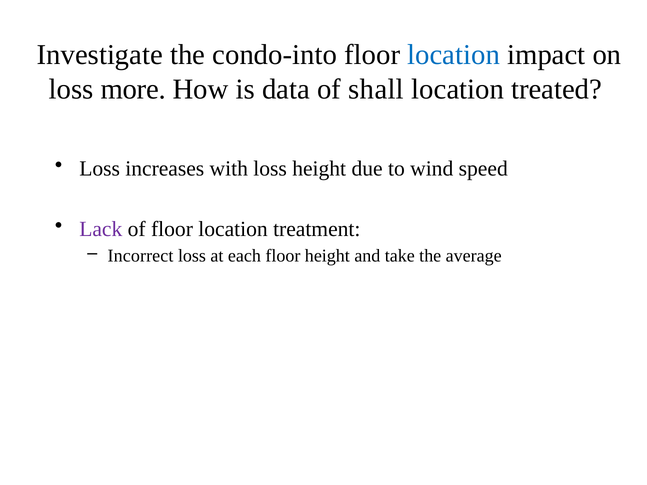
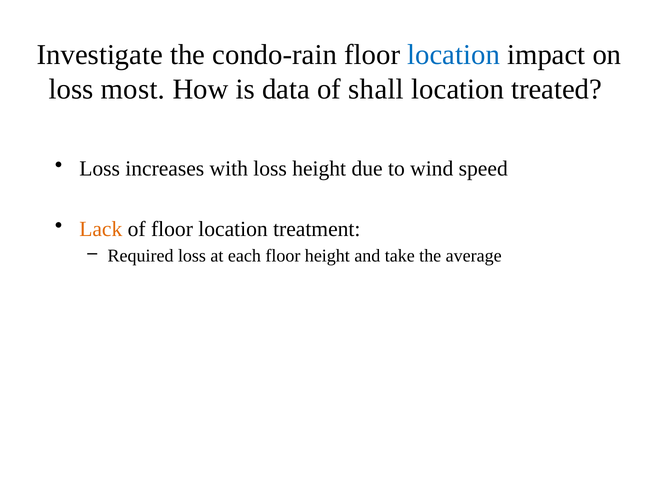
condo-into: condo-into -> condo-rain
more: more -> most
Lack colour: purple -> orange
Incorrect: Incorrect -> Required
